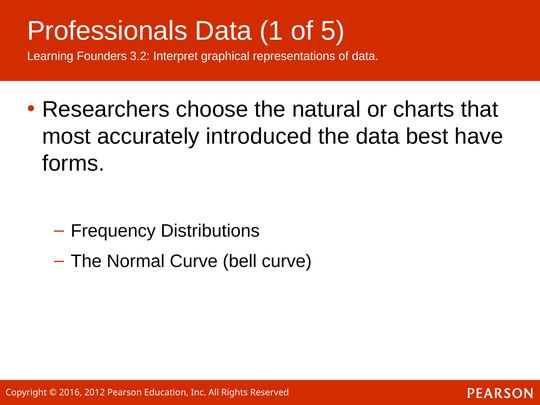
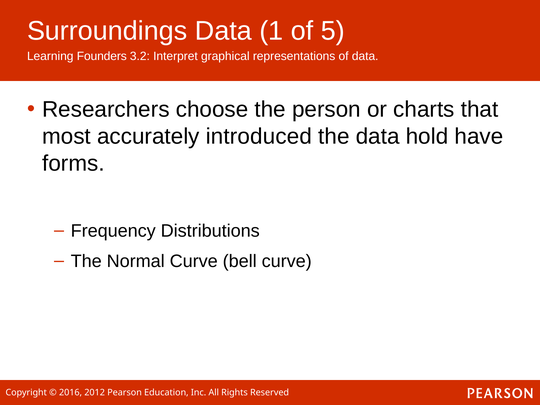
Professionals: Professionals -> Surroundings
natural: natural -> person
best: best -> hold
